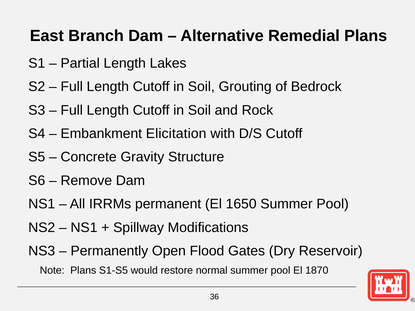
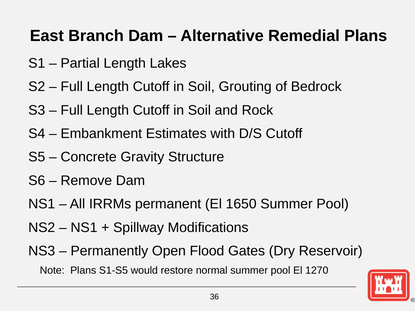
Elicitation: Elicitation -> Estimates
1870: 1870 -> 1270
